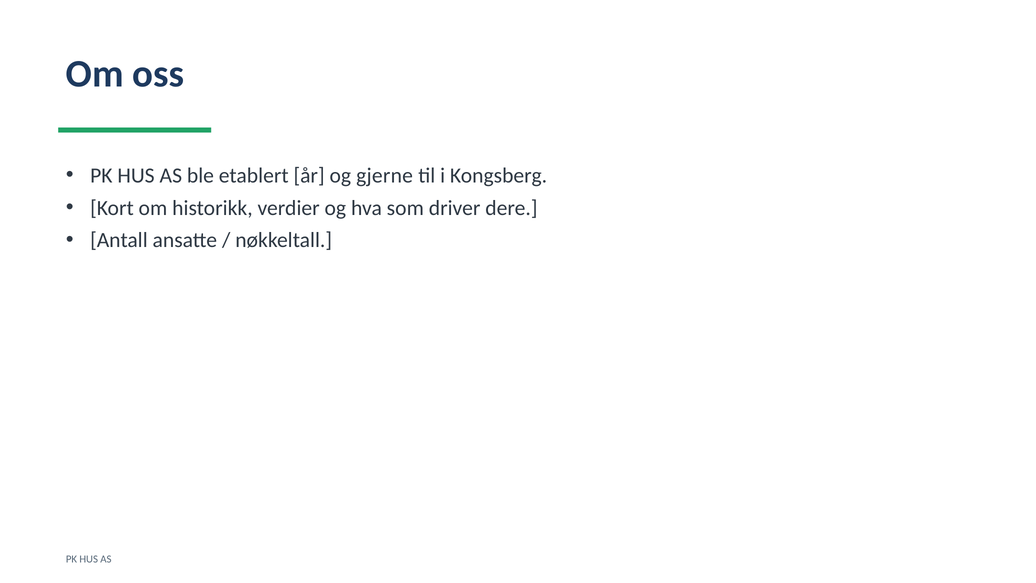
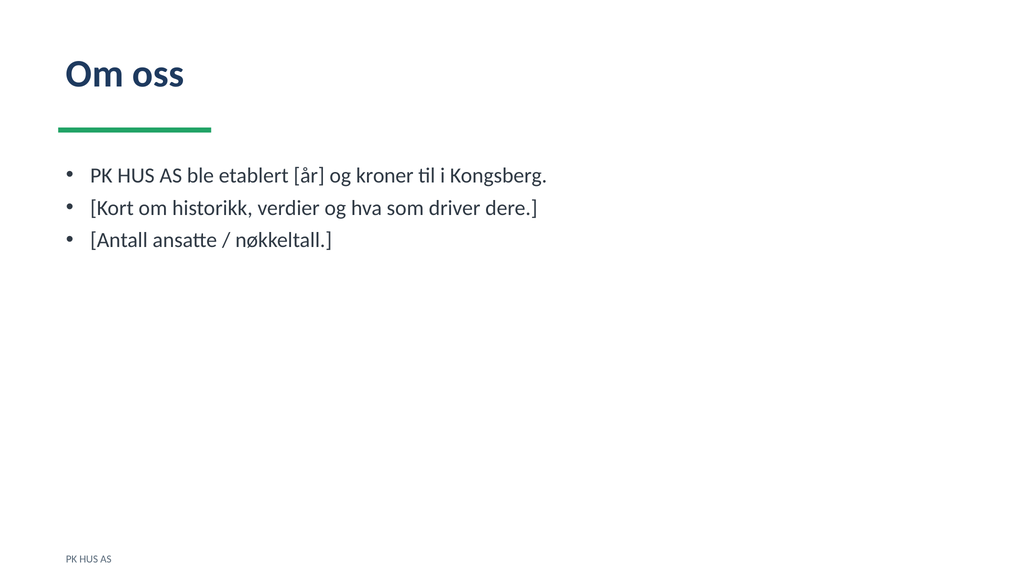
gjerne: gjerne -> kroner
